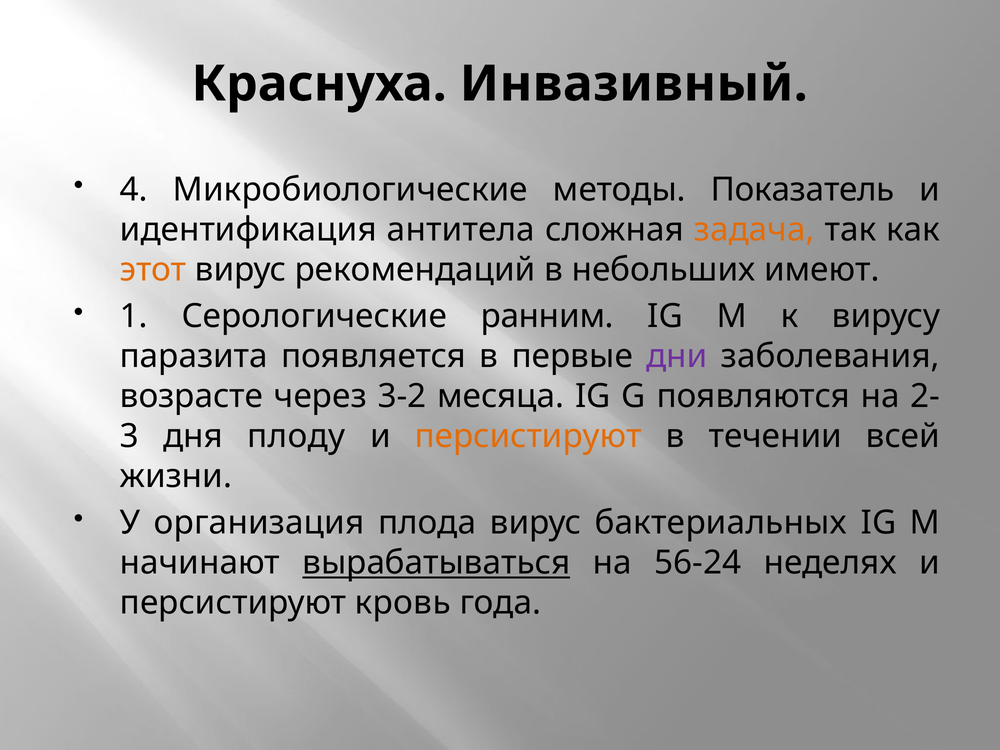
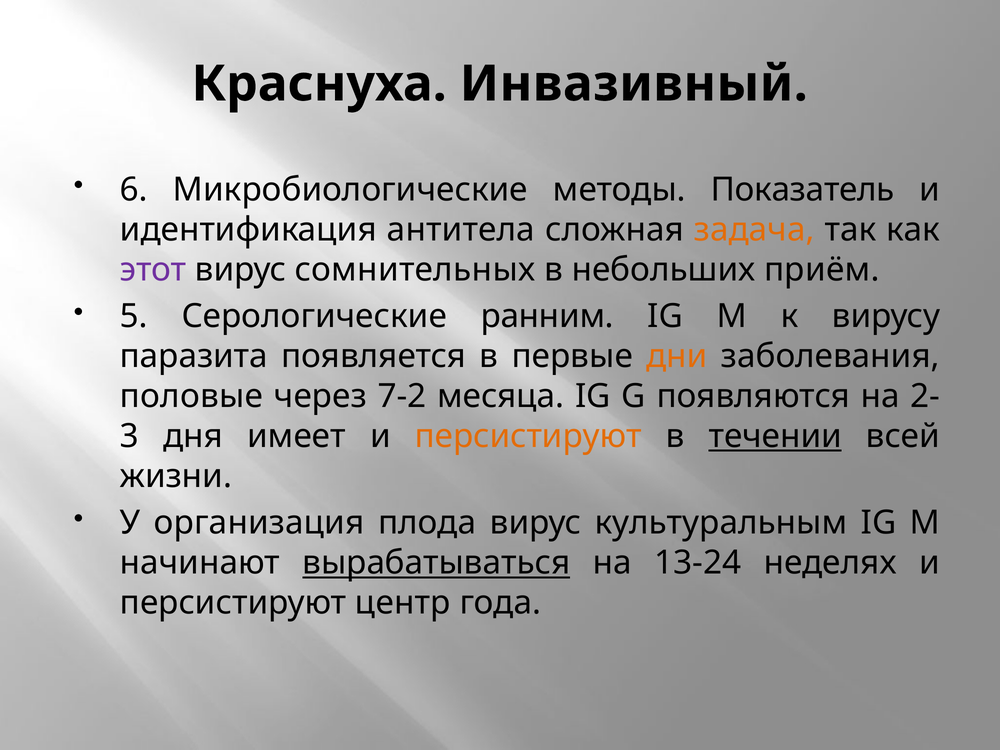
4: 4 -> 6
этот colour: orange -> purple
рекомендаций: рекомендаций -> сомнительных
имеют: имеют -> приём
1: 1 -> 5
дни colour: purple -> orange
возрасте: возрасте -> половые
3-2: 3-2 -> 7-2
плоду: плоду -> имеет
течении underline: none -> present
бактериальных: бактериальных -> культуральным
56-24: 56-24 -> 13-24
кровь: кровь -> центр
